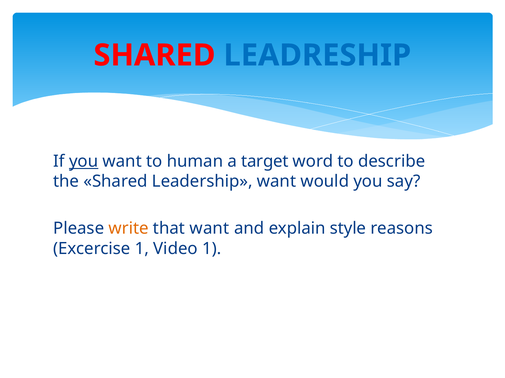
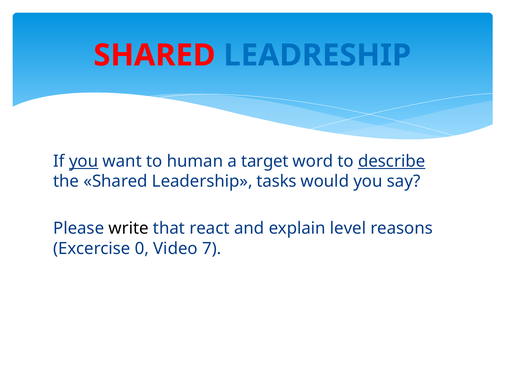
describe underline: none -> present
Leadership want: want -> tasks
write colour: orange -> black
that want: want -> react
style: style -> level
Excercise 1: 1 -> 0
Video 1: 1 -> 7
